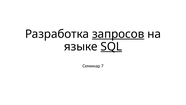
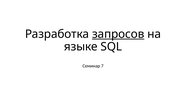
SQL underline: present -> none
